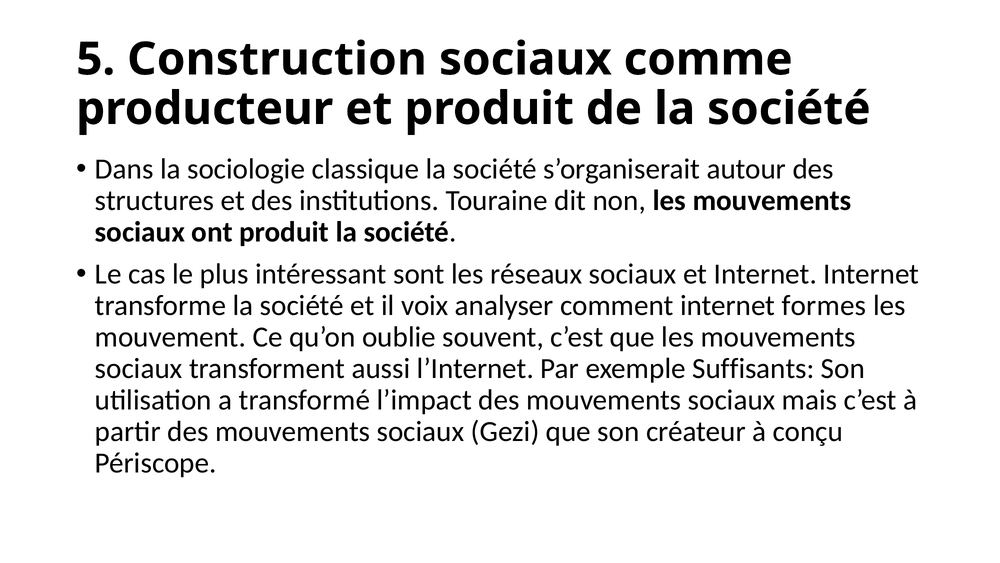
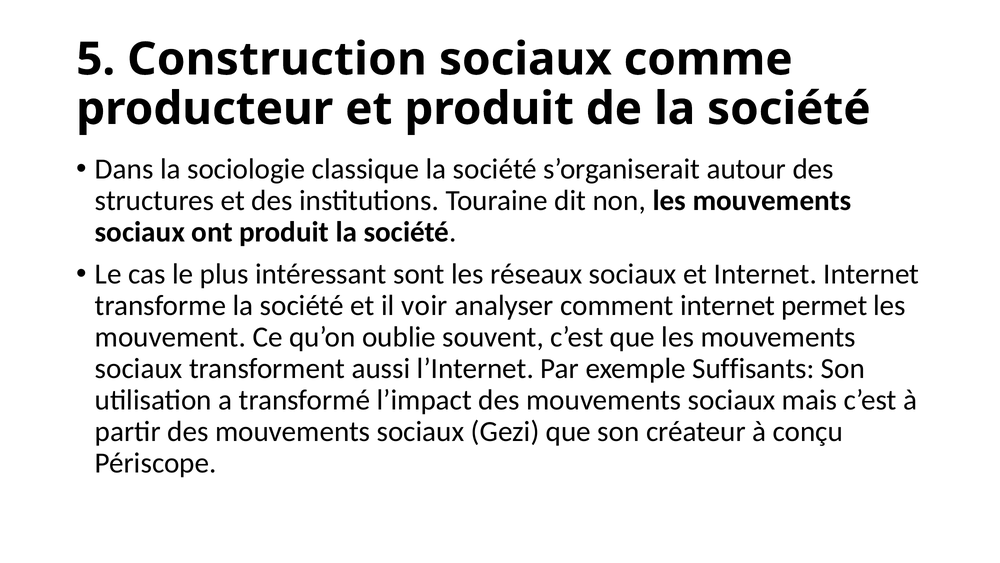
voix: voix -> voir
formes: formes -> permet
